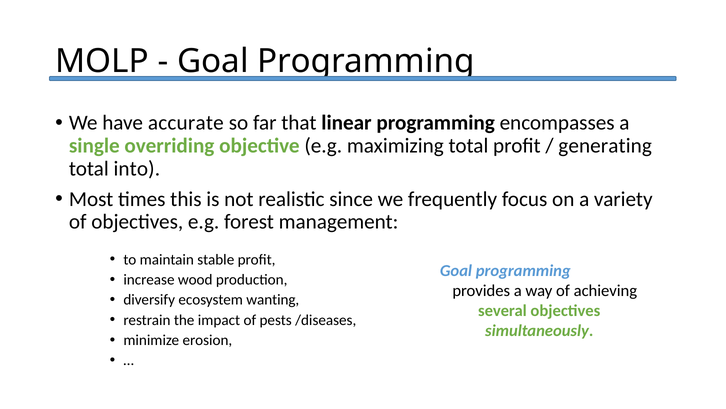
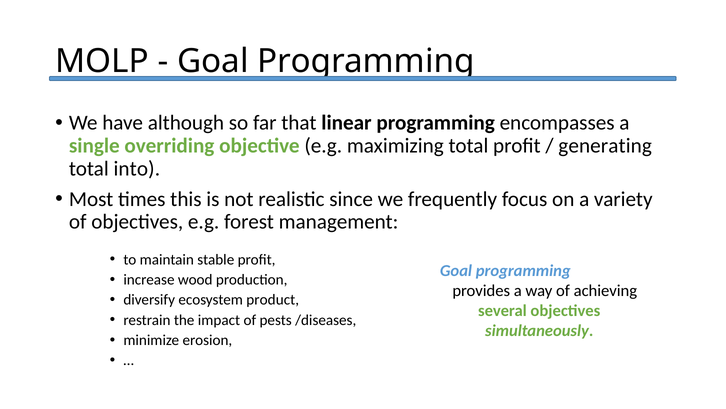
accurate: accurate -> although
wanting: wanting -> product
